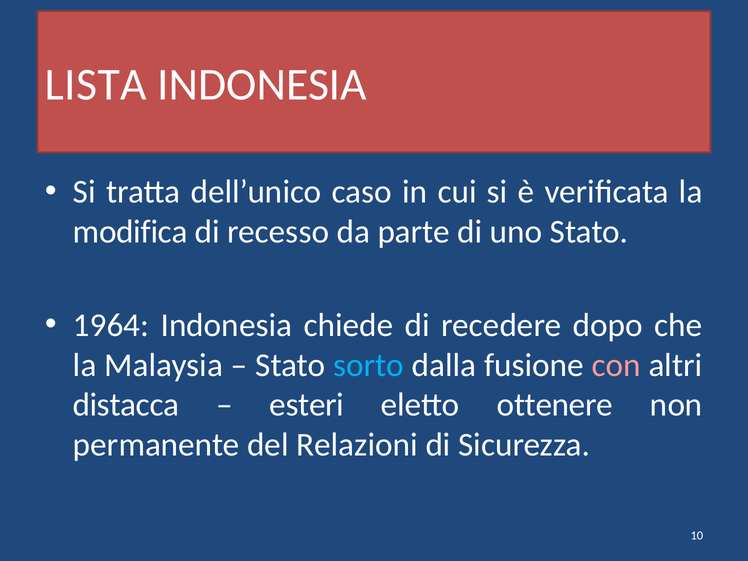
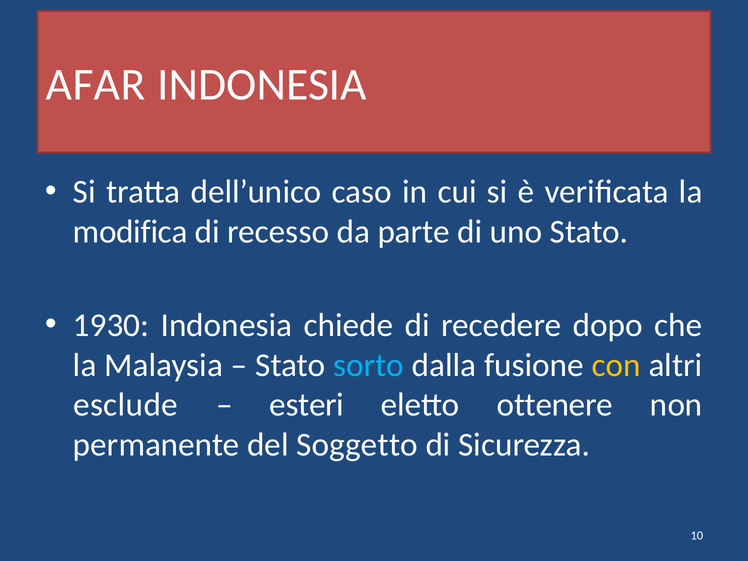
LISTA: LISTA -> AFAR
1964: 1964 -> 1930
con colour: pink -> yellow
distacca: distacca -> esclude
Relazioni: Relazioni -> Soggetto
